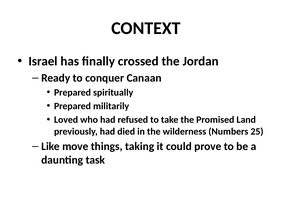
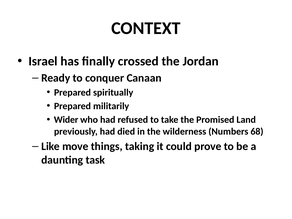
Loved: Loved -> Wider
25: 25 -> 68
